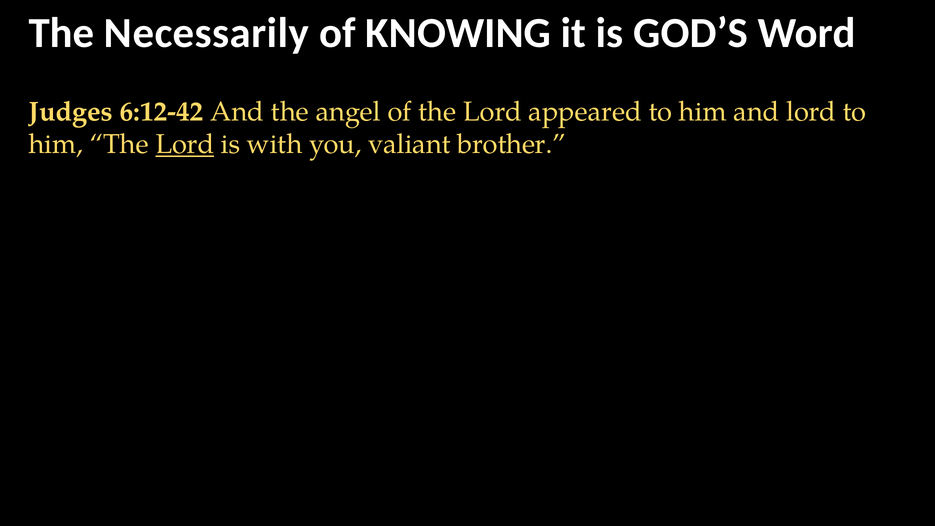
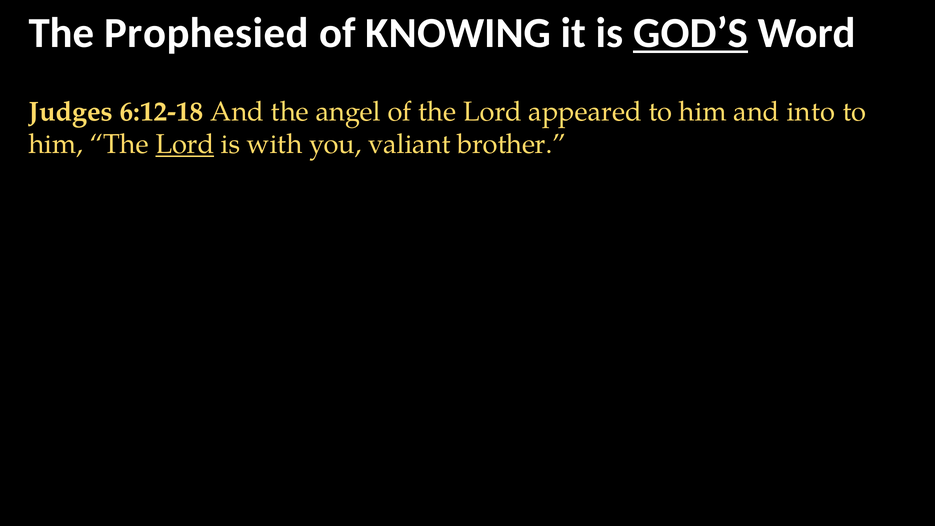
Necessarily: Necessarily -> Prophesied
GOD’S underline: none -> present
6:12-42: 6:12-42 -> 6:12-18
and lord: lord -> into
